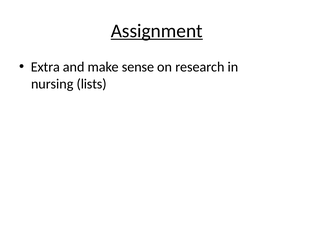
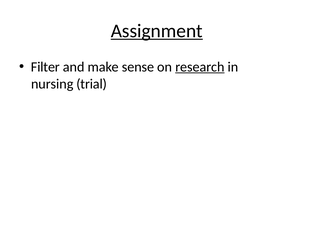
Extra: Extra -> Filter
research underline: none -> present
lists: lists -> trial
